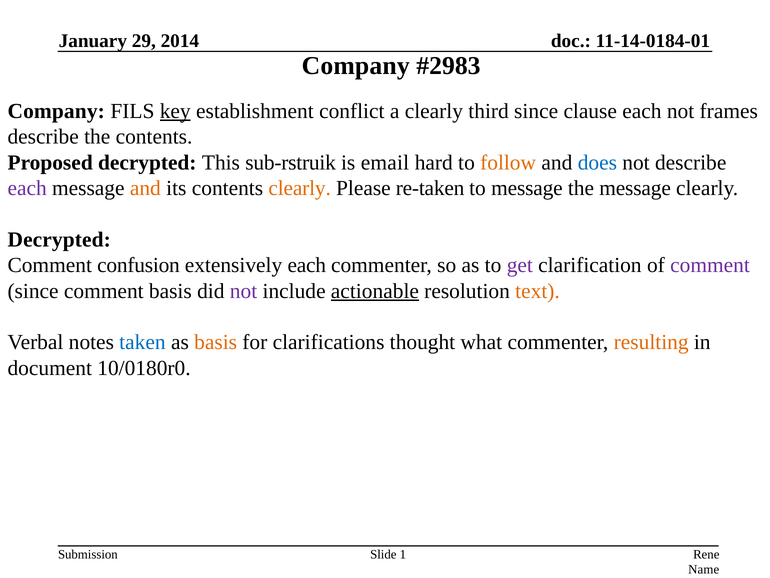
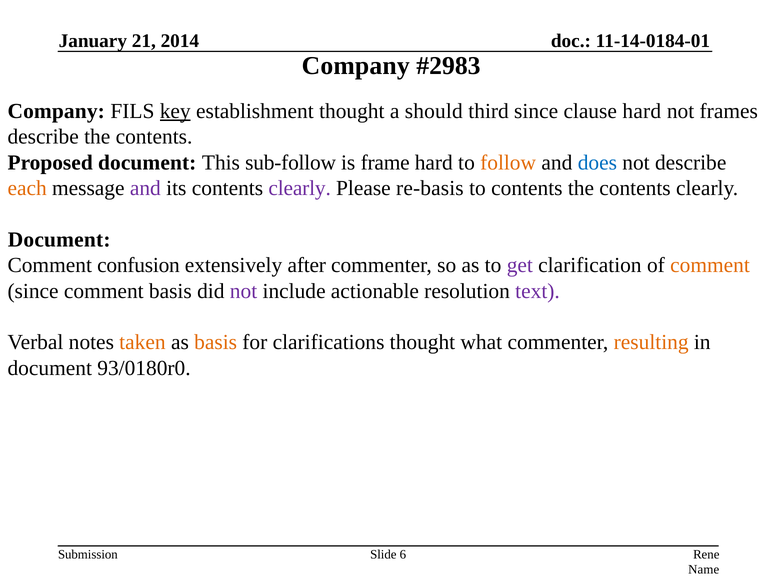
29: 29 -> 21
establishment conflict: conflict -> thought
a clearly: clearly -> should
clause each: each -> hard
Proposed decrypted: decrypted -> document
sub-rstruik: sub-rstruik -> sub-follow
email: email -> frame
each at (27, 188) colour: purple -> orange
and at (145, 188) colour: orange -> purple
clearly at (300, 188) colour: orange -> purple
re-taken: re-taken -> re-basis
to message: message -> contents
message at (635, 188): message -> contents
Decrypted at (59, 239): Decrypted -> Document
extensively each: each -> after
comment at (710, 265) colour: purple -> orange
actionable underline: present -> none
text colour: orange -> purple
taken colour: blue -> orange
10/0180r0: 10/0180r0 -> 93/0180r0
1: 1 -> 6
